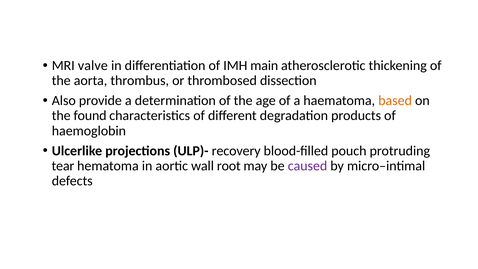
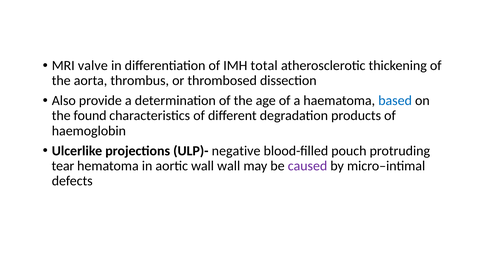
main: main -> total
based colour: orange -> blue
recovery: recovery -> negative
wall root: root -> wall
